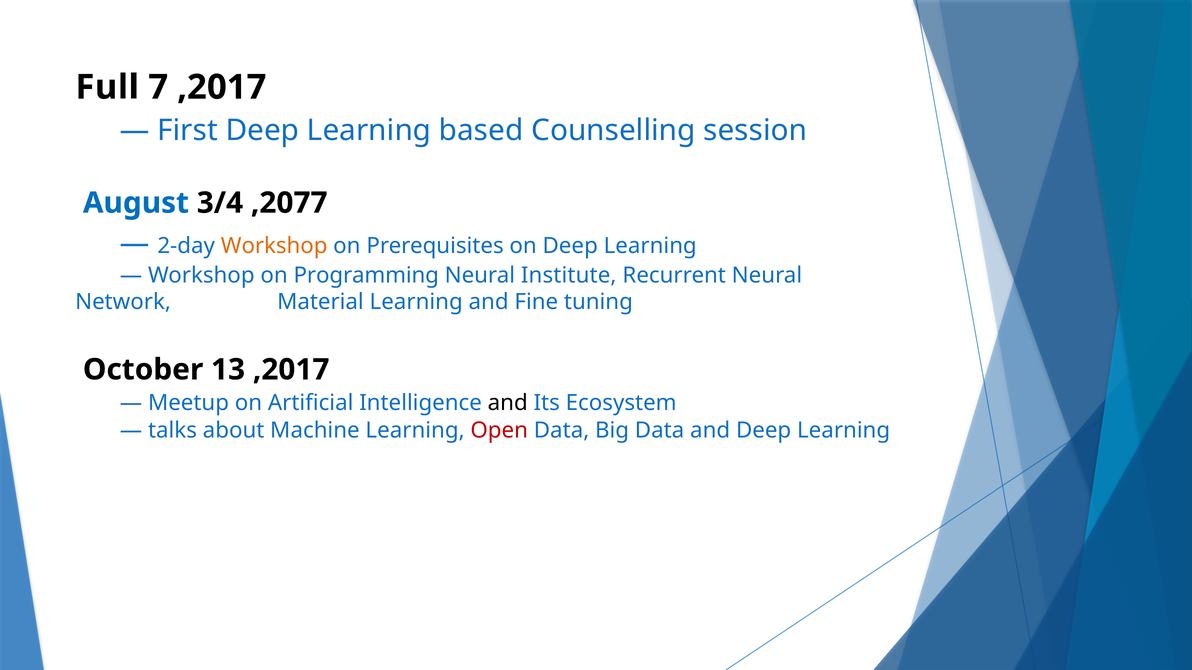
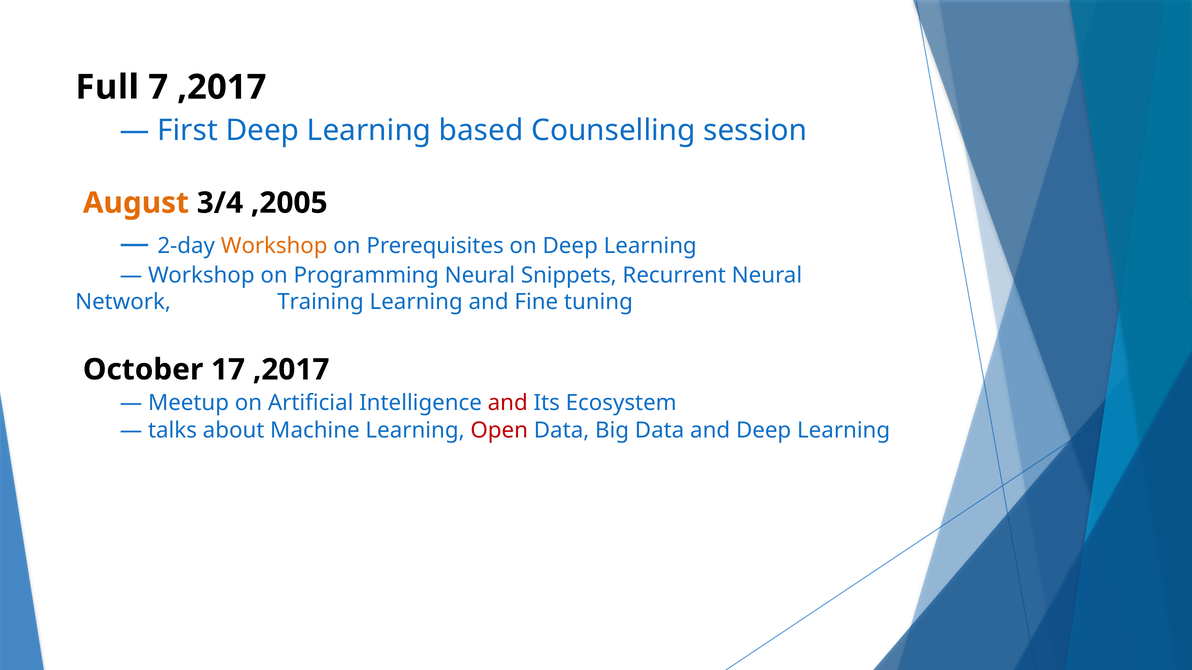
August colour: blue -> orange
,2077: ,2077 -> ,2005
Institute: Institute -> Snippets
Material: Material -> Training
13: 13 -> 17
and at (508, 403) colour: black -> red
